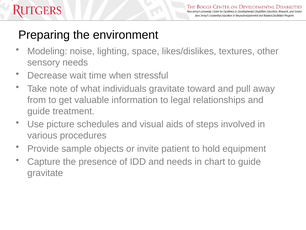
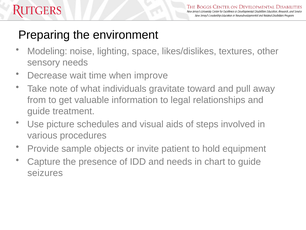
stressful: stressful -> improve
gravitate at (45, 173): gravitate -> seizures
